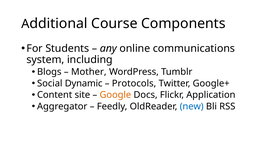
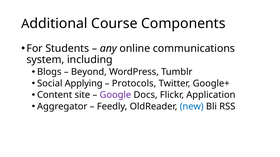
Mother: Mother -> Beyond
Dynamic: Dynamic -> Applying
Google colour: orange -> purple
